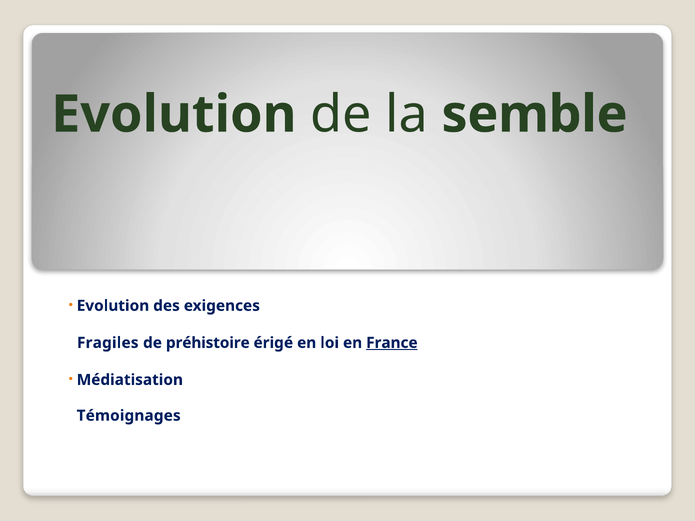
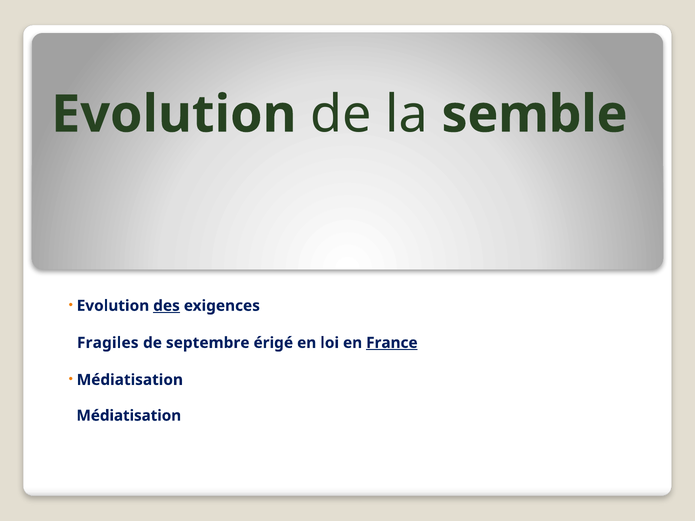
des underline: none -> present
préhistoire: préhistoire -> septembre
Témoignages at (129, 416): Témoignages -> Médiatisation
